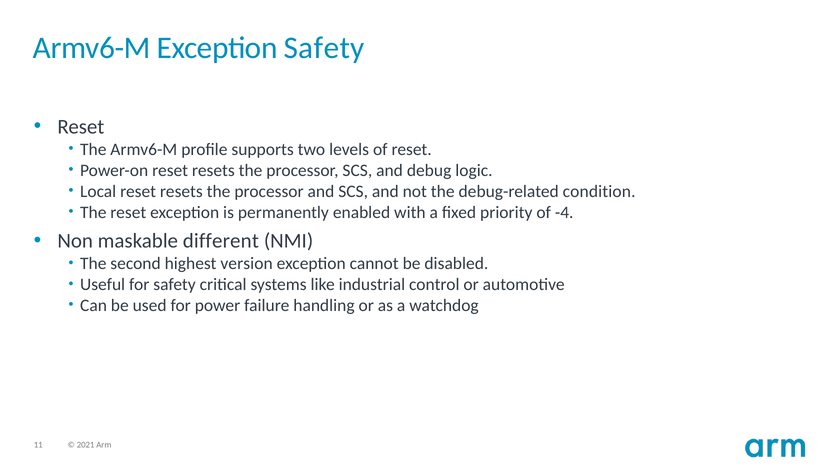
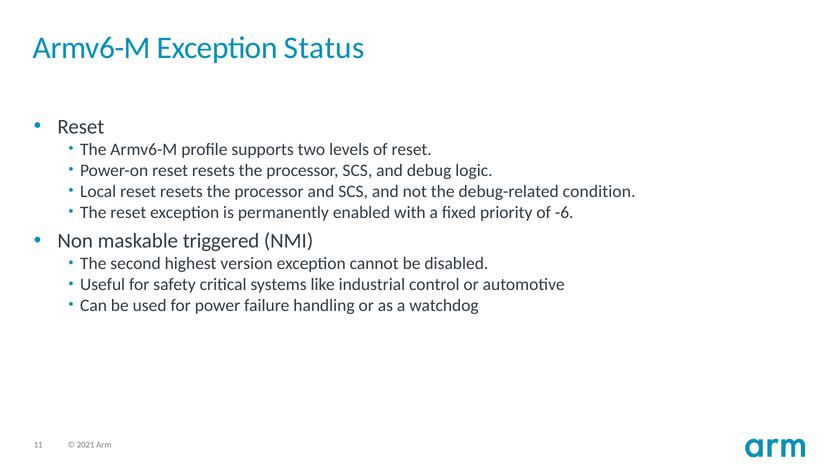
Exception Safety: Safety -> Status
-4: -4 -> -6
different: different -> triggered
